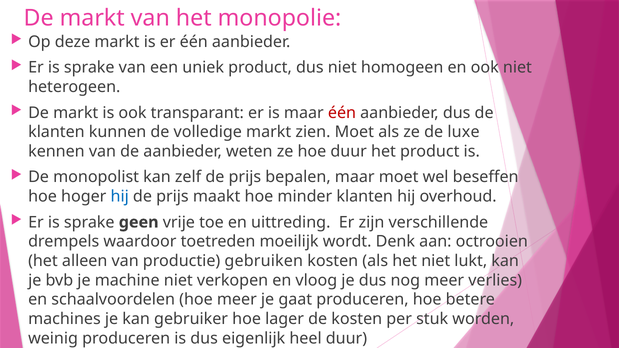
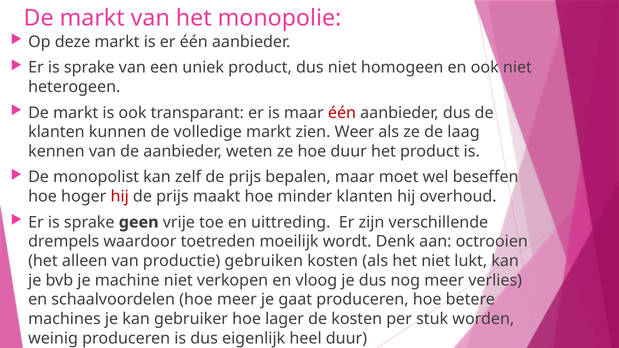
zien Moet: Moet -> Weer
luxe: luxe -> laag
hij at (120, 197) colour: blue -> red
